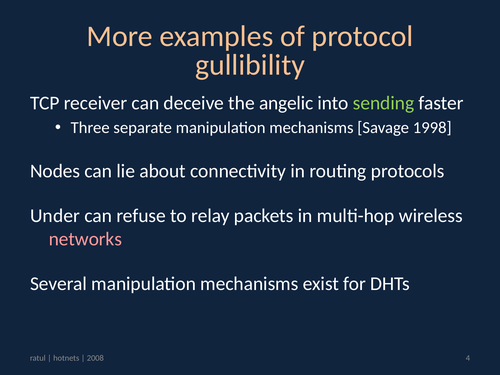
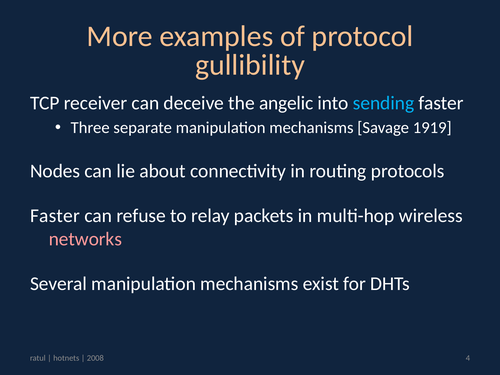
sending colour: light green -> light blue
1998: 1998 -> 1919
Under at (55, 216): Under -> Faster
